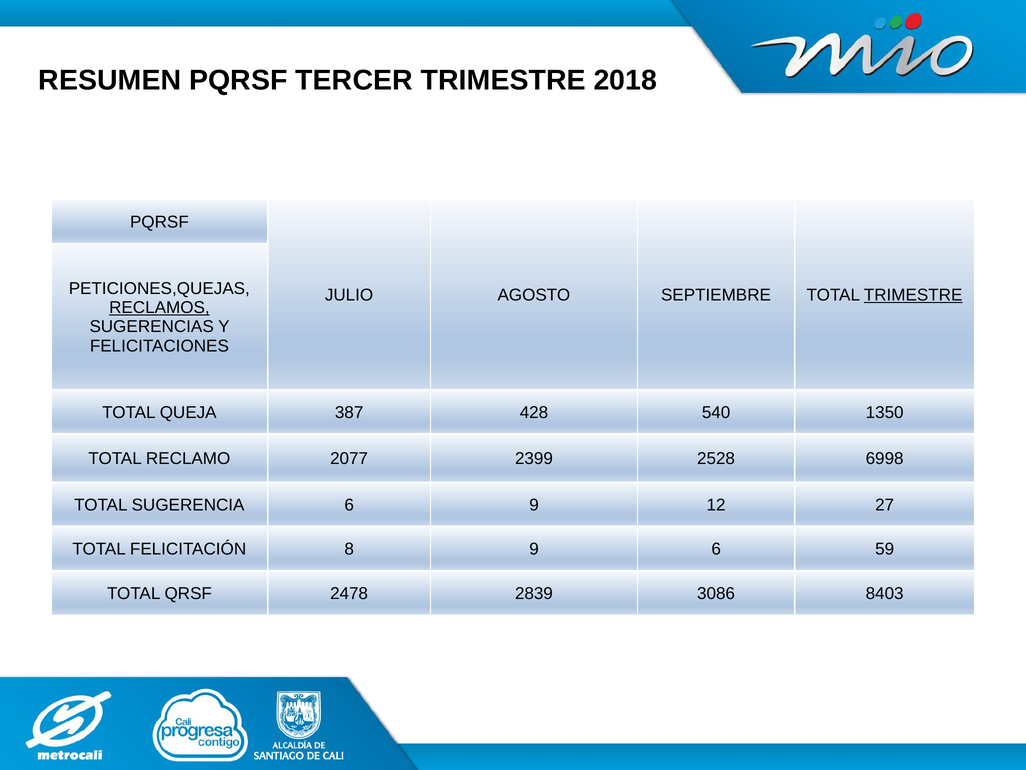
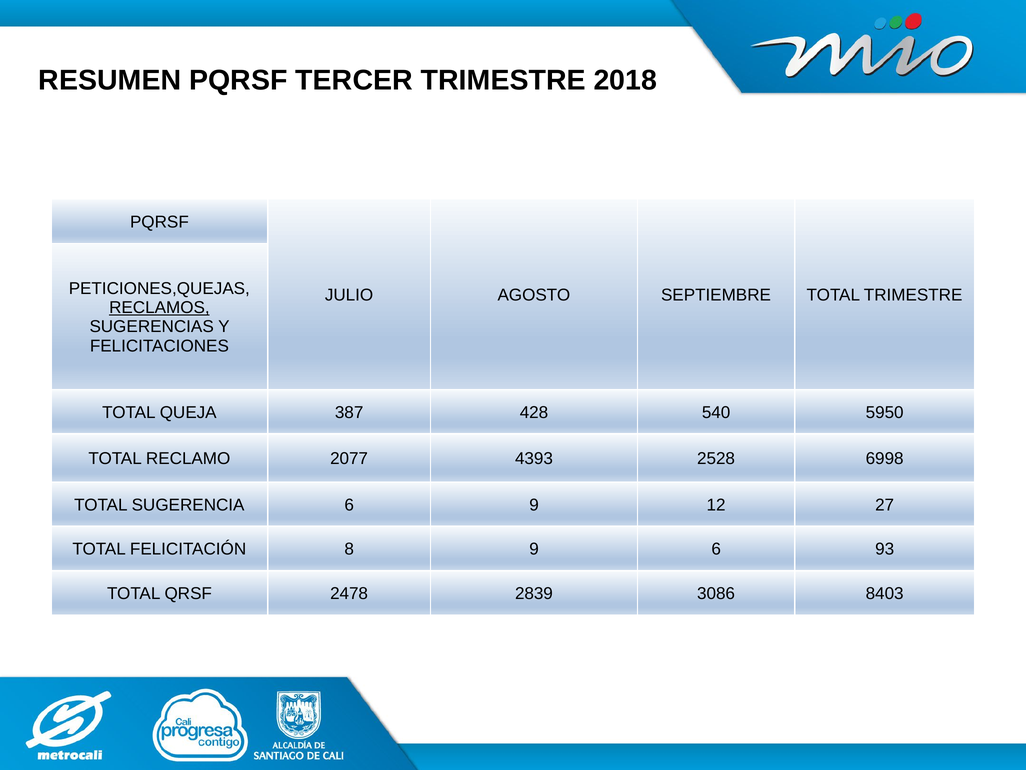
TRIMESTRE at (913, 295) underline: present -> none
1350: 1350 -> 5950
2399: 2399 -> 4393
59: 59 -> 93
